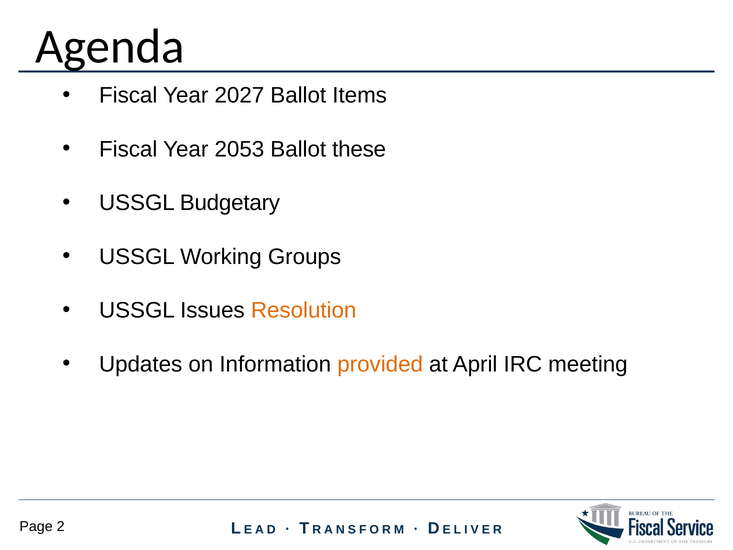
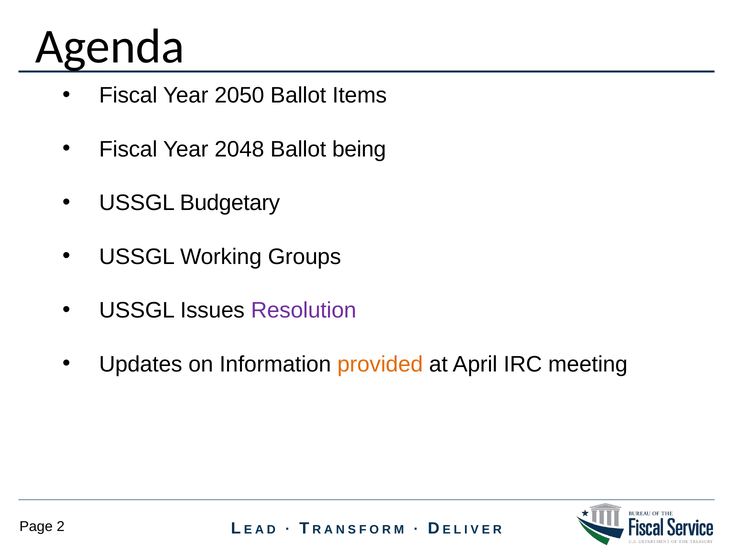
2027: 2027 -> 2050
2053: 2053 -> 2048
these: these -> being
Resolution colour: orange -> purple
